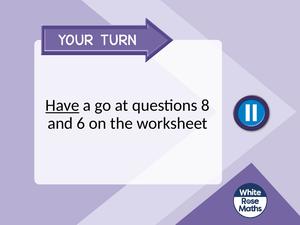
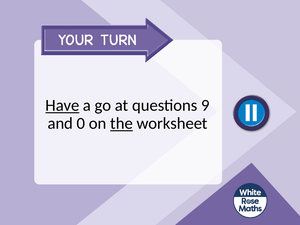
8: 8 -> 9
6: 6 -> 0
the underline: none -> present
